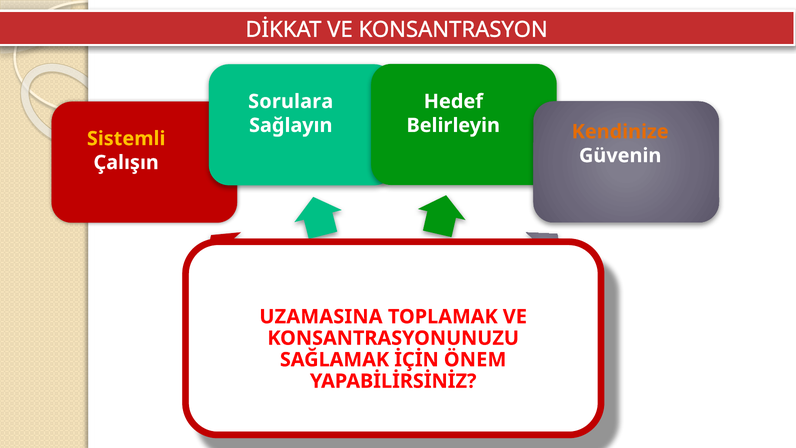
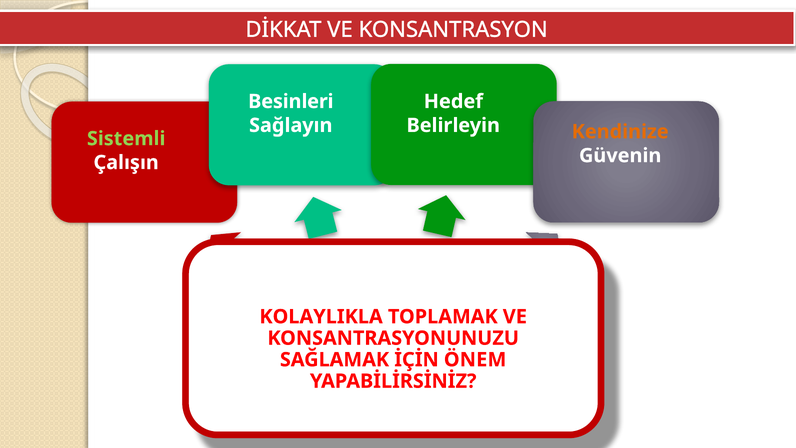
Sorulara: Sorulara -> Besinleri
Sistemli colour: yellow -> light green
UZAMASINA: UZAMASINA -> KOLAYLIKLA
